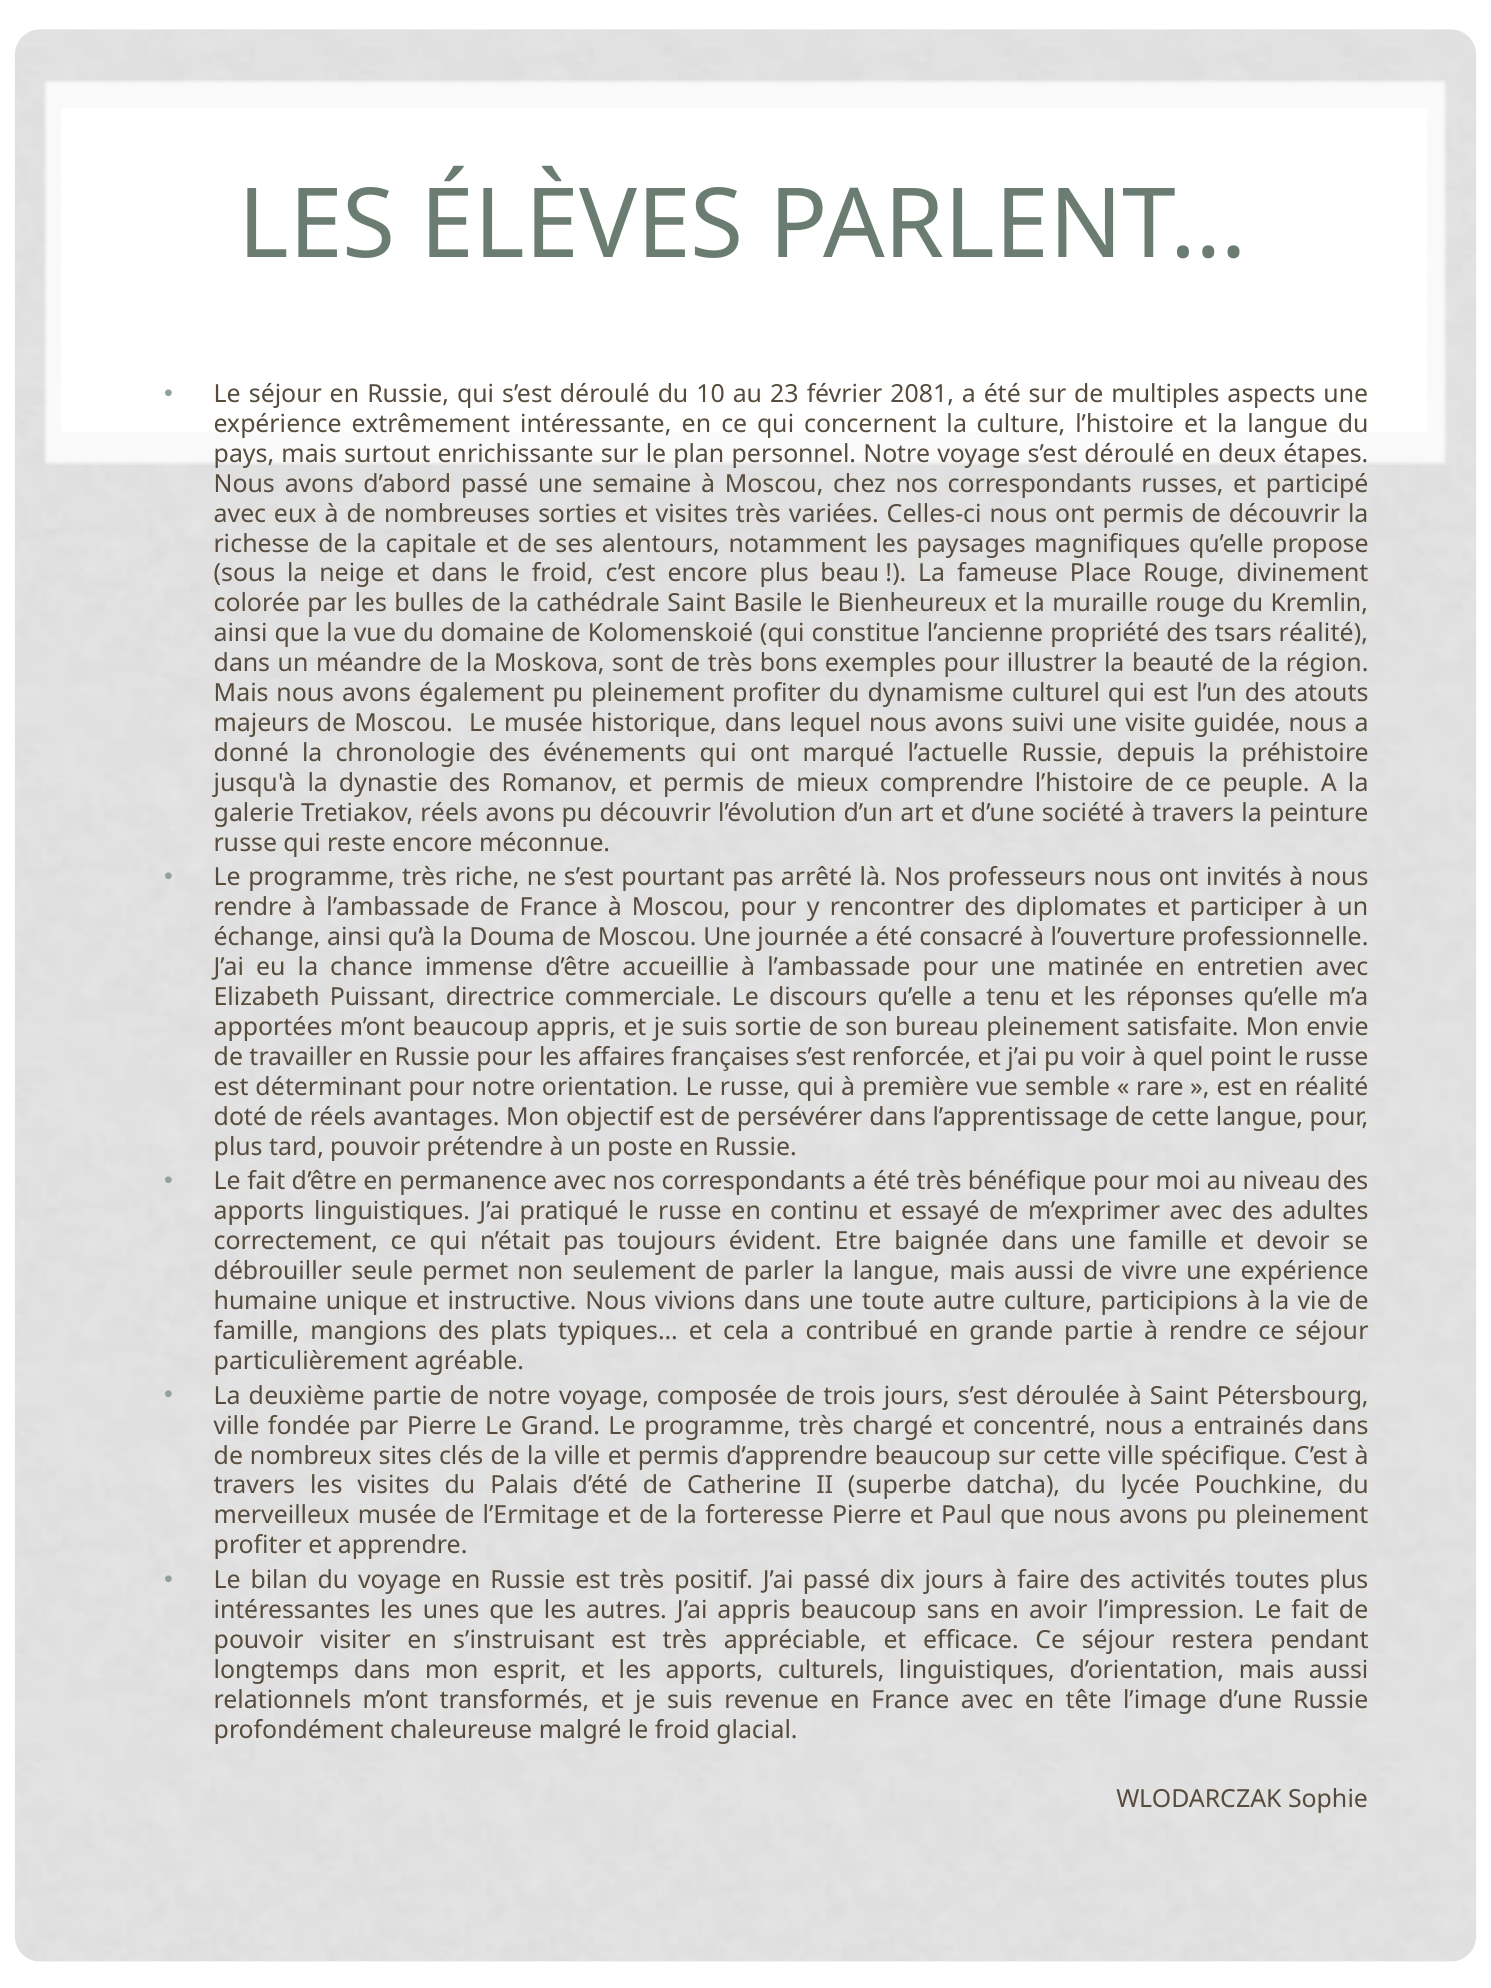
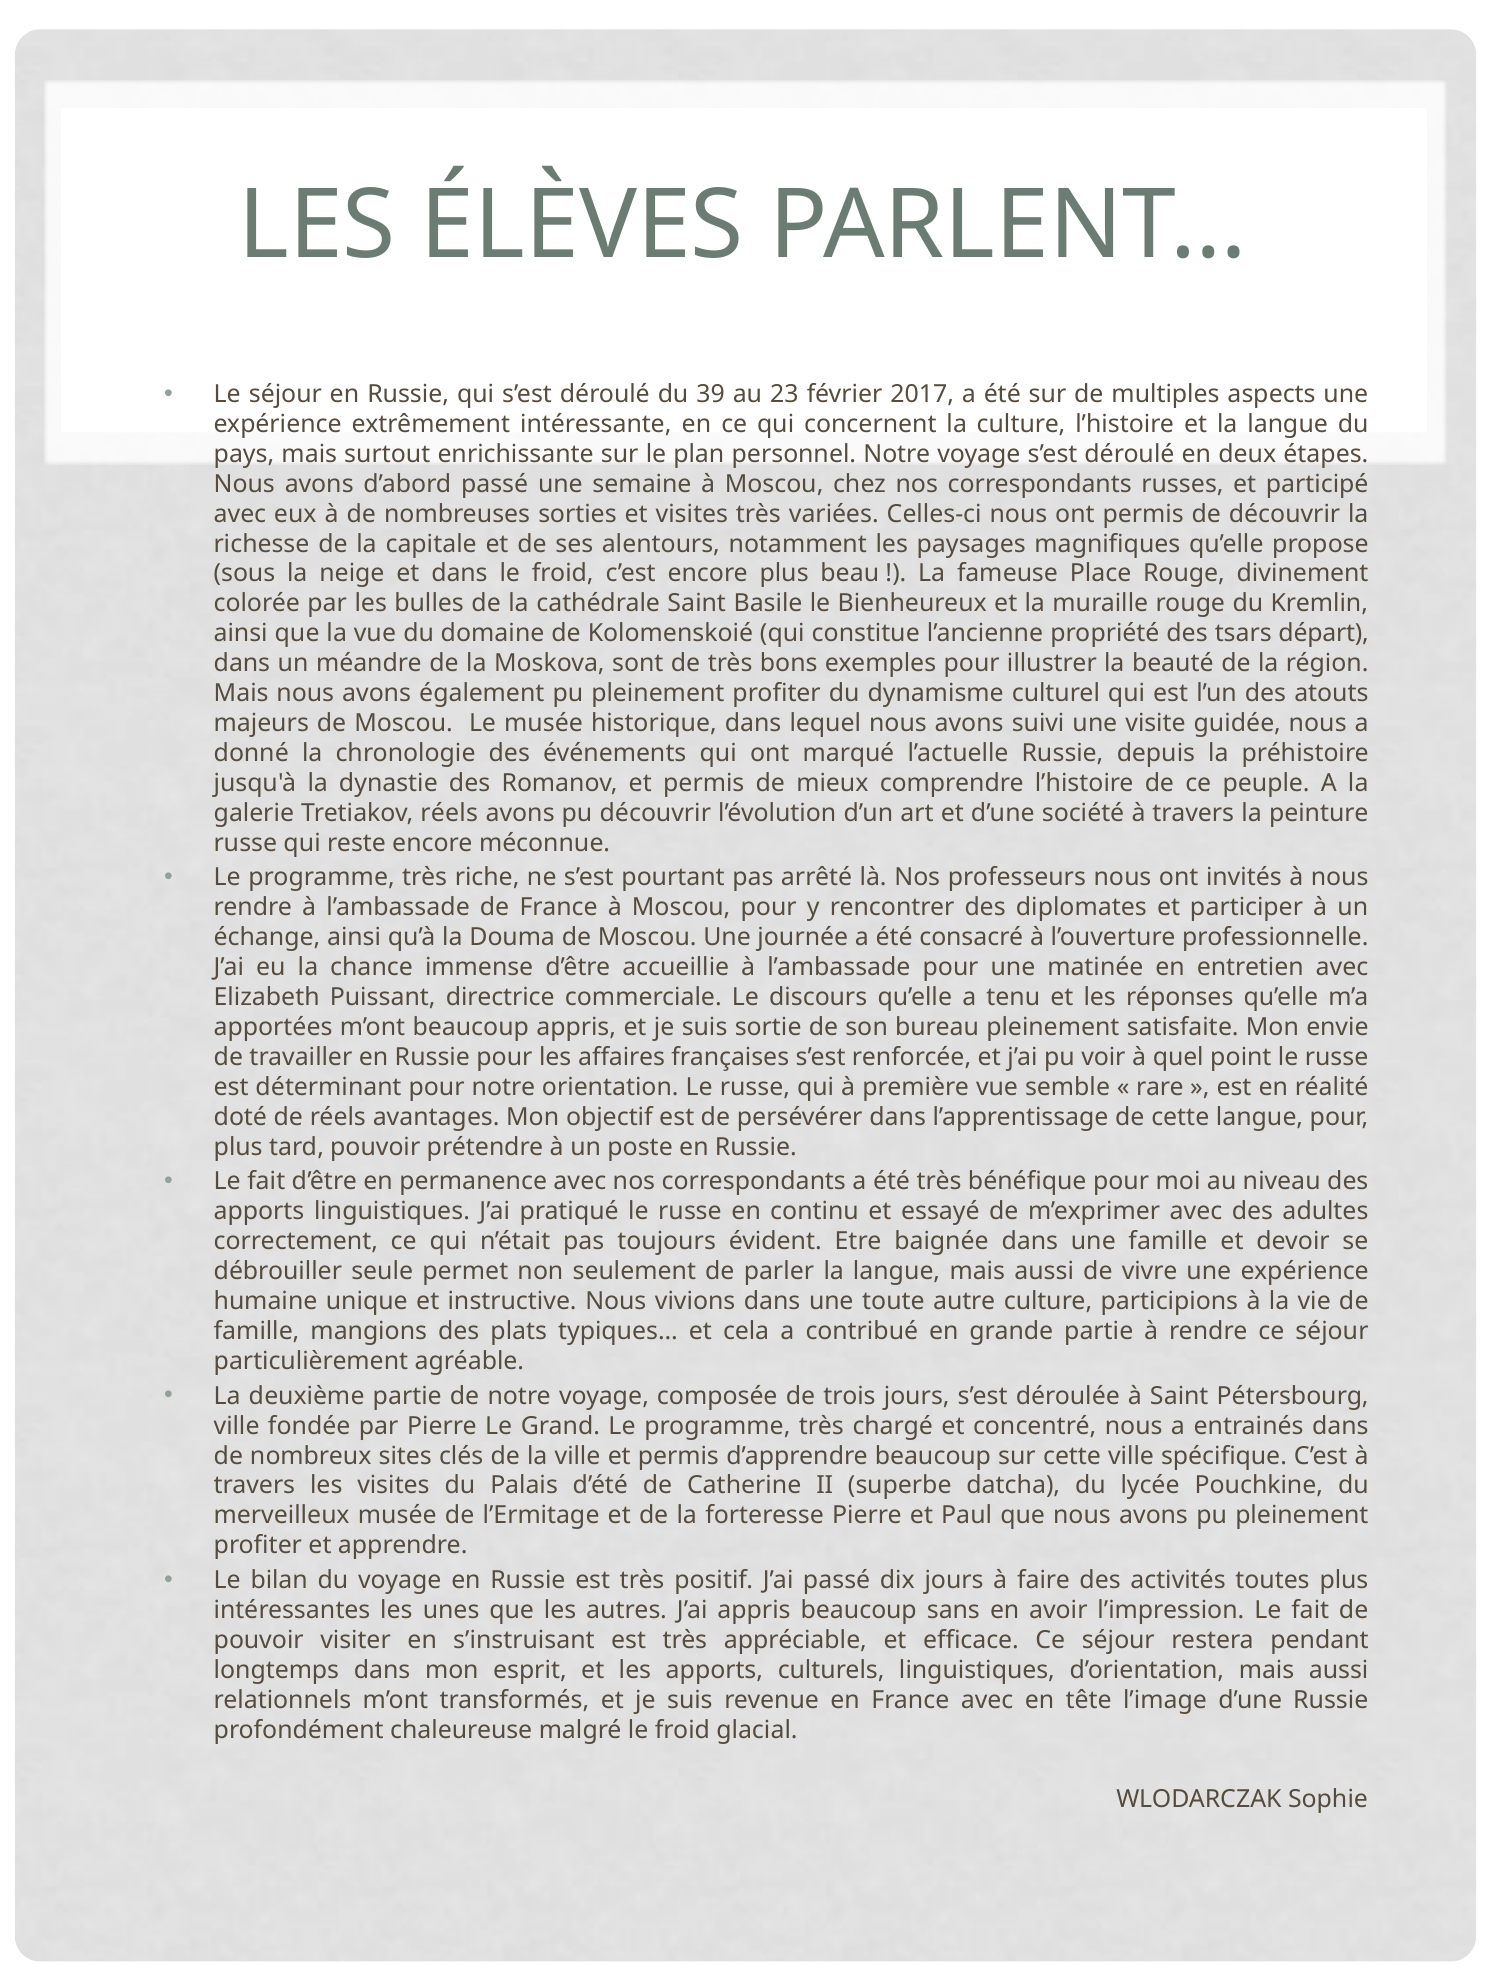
10: 10 -> 39
2081: 2081 -> 2017
tsars réalité: réalité -> départ
